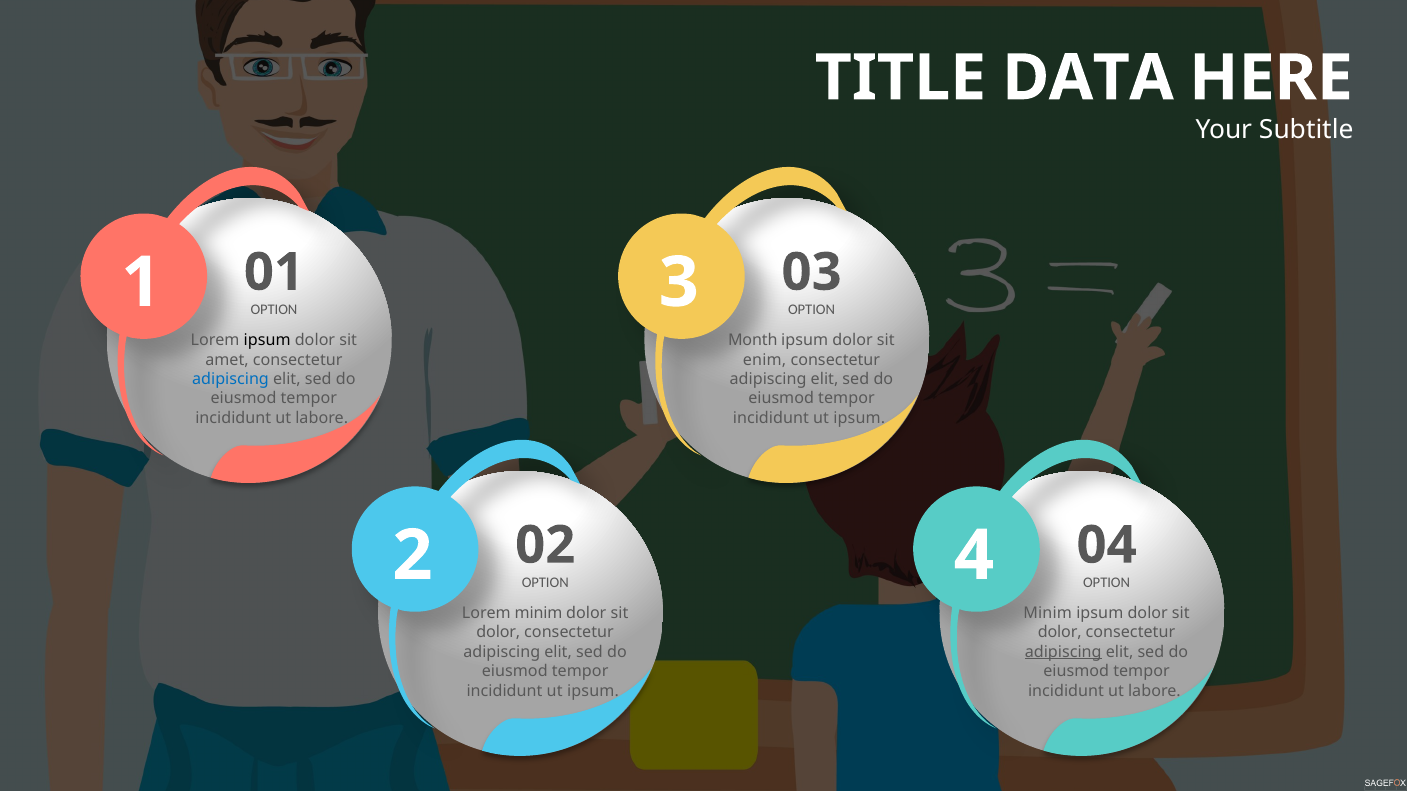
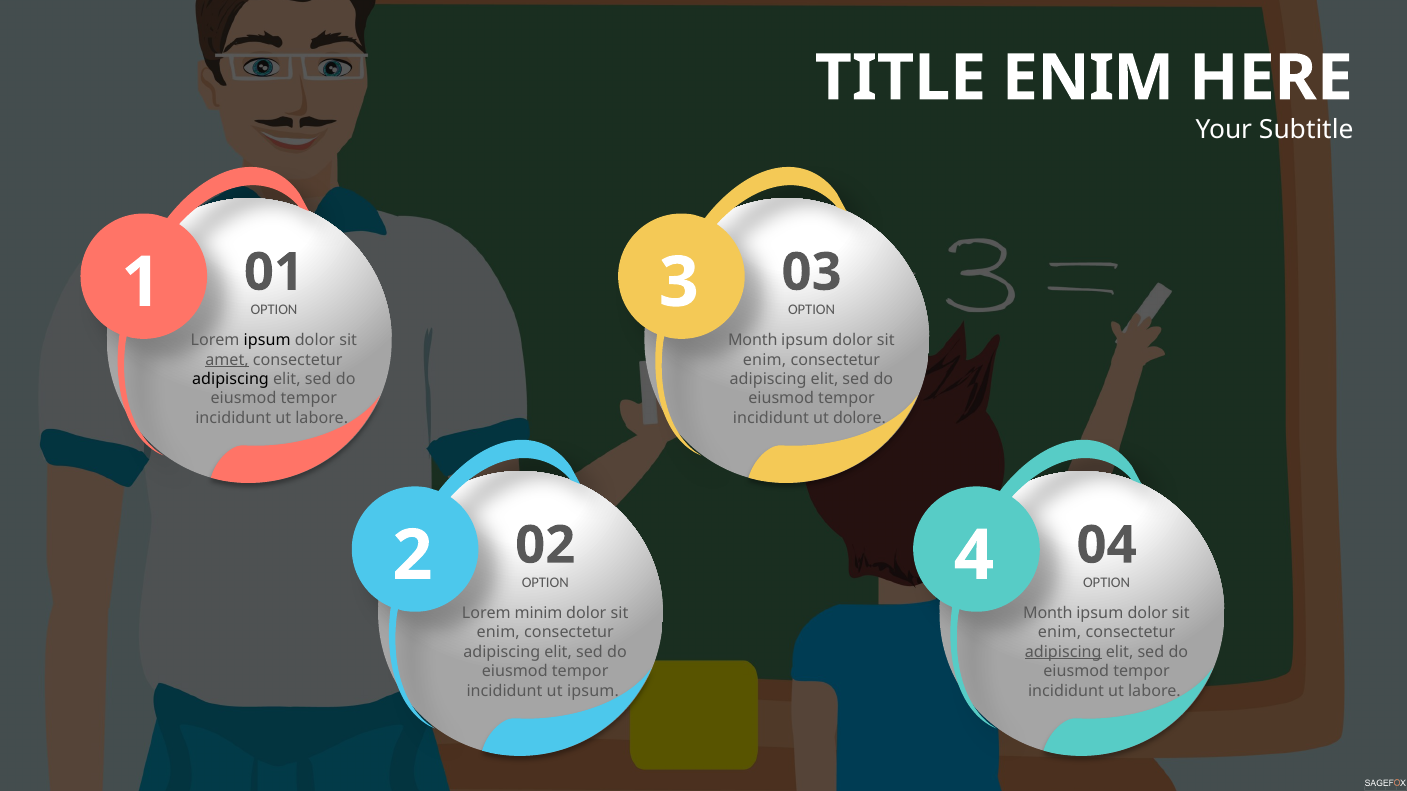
DATA at (1088, 78): DATA -> ENIM
amet underline: none -> present
adipiscing at (231, 379) colour: blue -> black
ipsum at (859, 418): ipsum -> dolore
Minim at (1048, 614): Minim -> Month
dolor at (498, 633): dolor -> enim
dolor at (1060, 633): dolor -> enim
